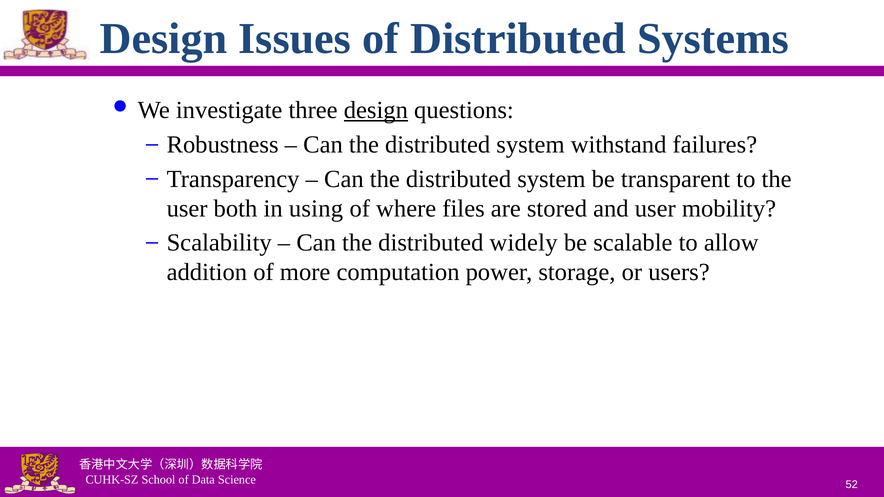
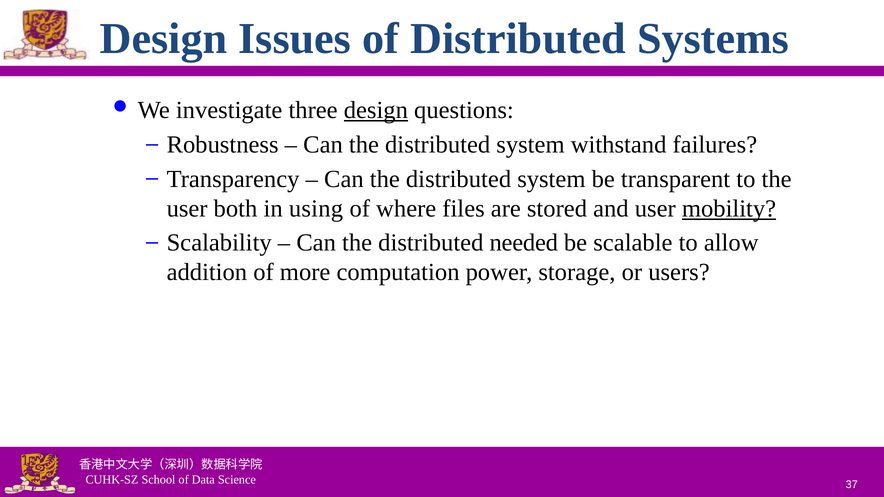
mobility underline: none -> present
widely: widely -> needed
52: 52 -> 37
